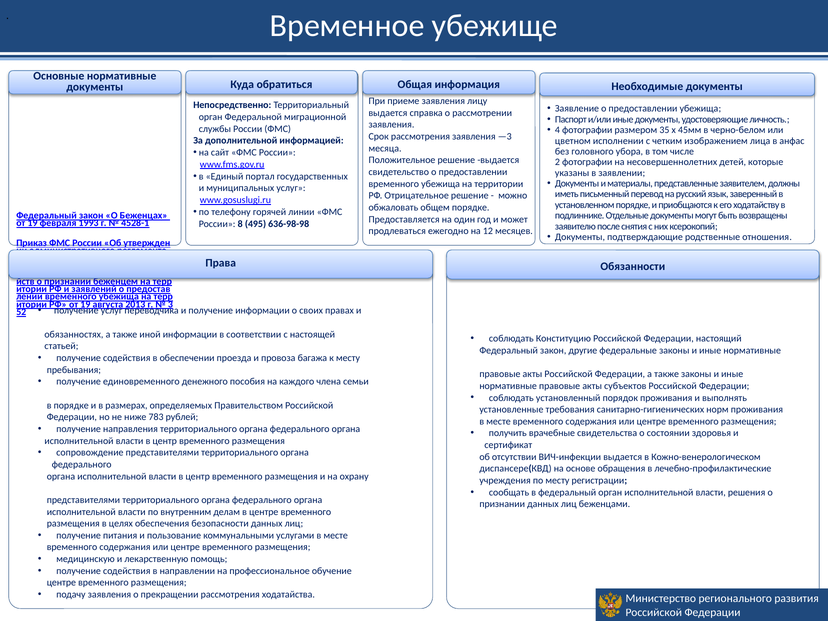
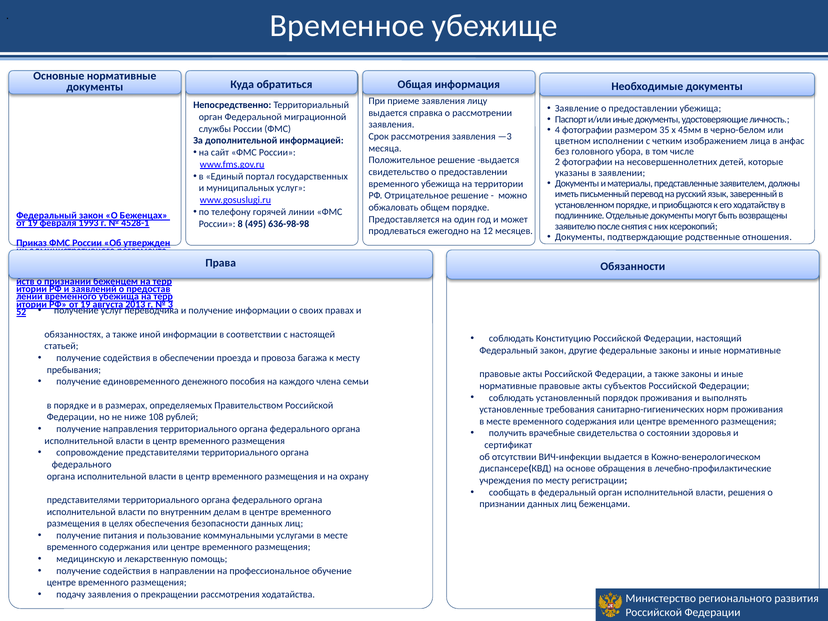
783: 783 -> 108
